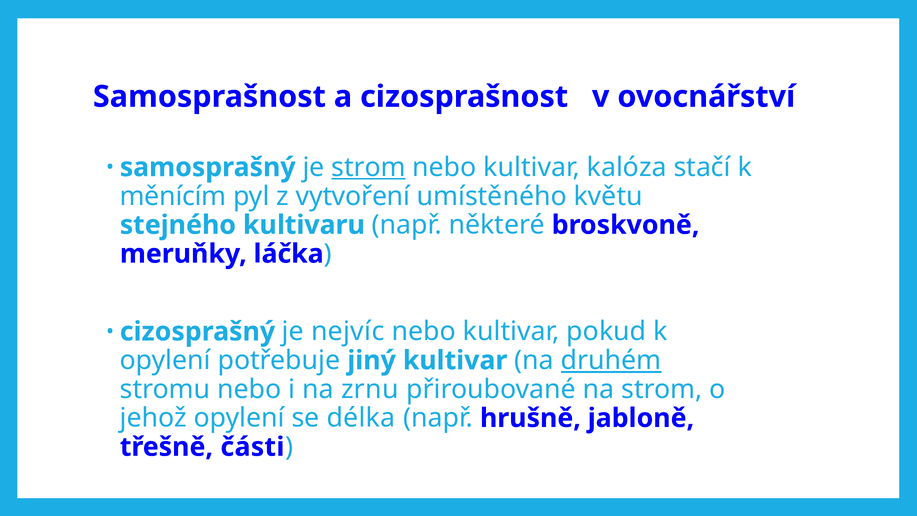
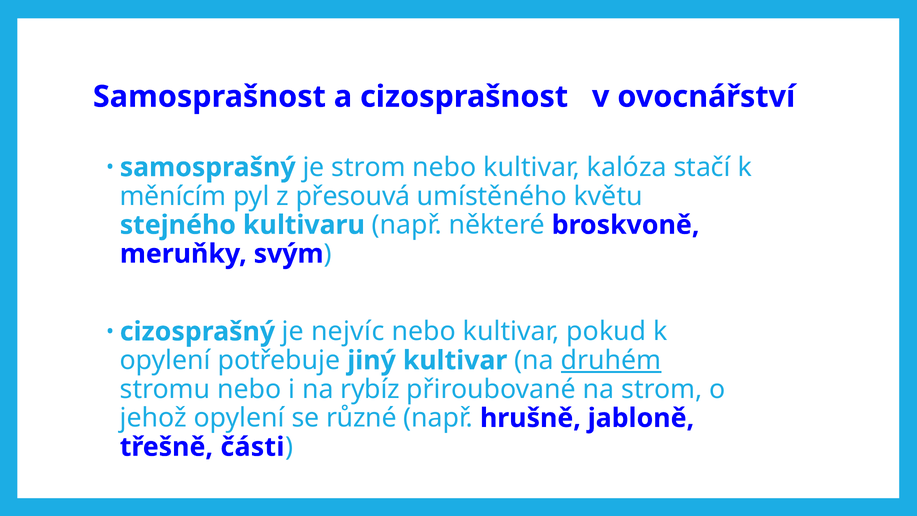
strom at (368, 167) underline: present -> none
vytvoření: vytvoření -> přesouvá
láčka: láčka -> svým
zrnu: zrnu -> rybíz
délka: délka -> různé
